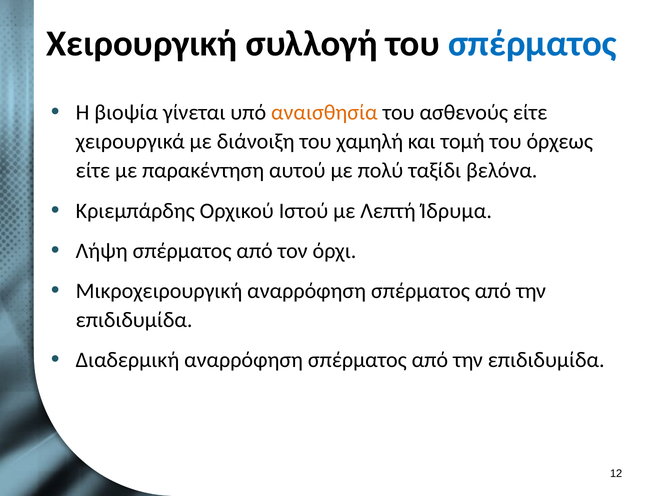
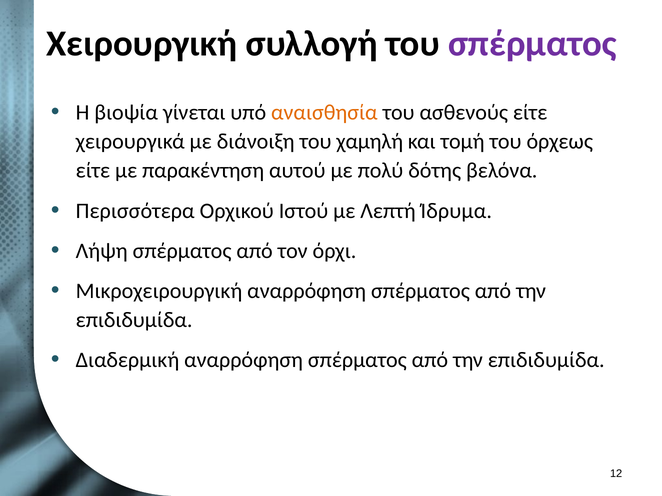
σπέρματος at (532, 44) colour: blue -> purple
ταξίδι: ταξίδι -> δότης
Κριεμπάρδης: Κριεμπάρδης -> Περισσότερα
